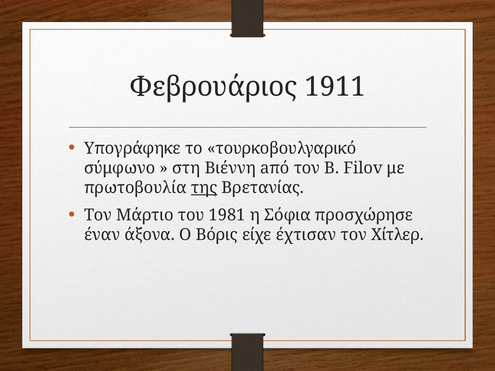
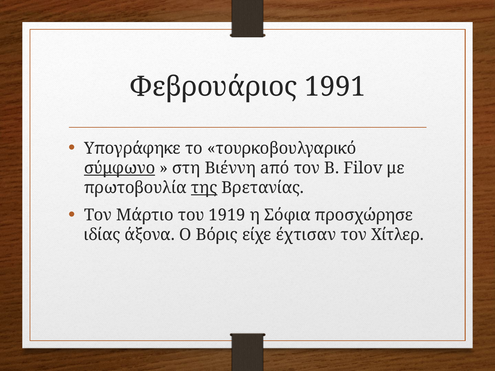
1911: 1911 -> 1991
σύμφωνο underline: none -> present
1981: 1981 -> 1919
έναν: έναν -> ιδίας
